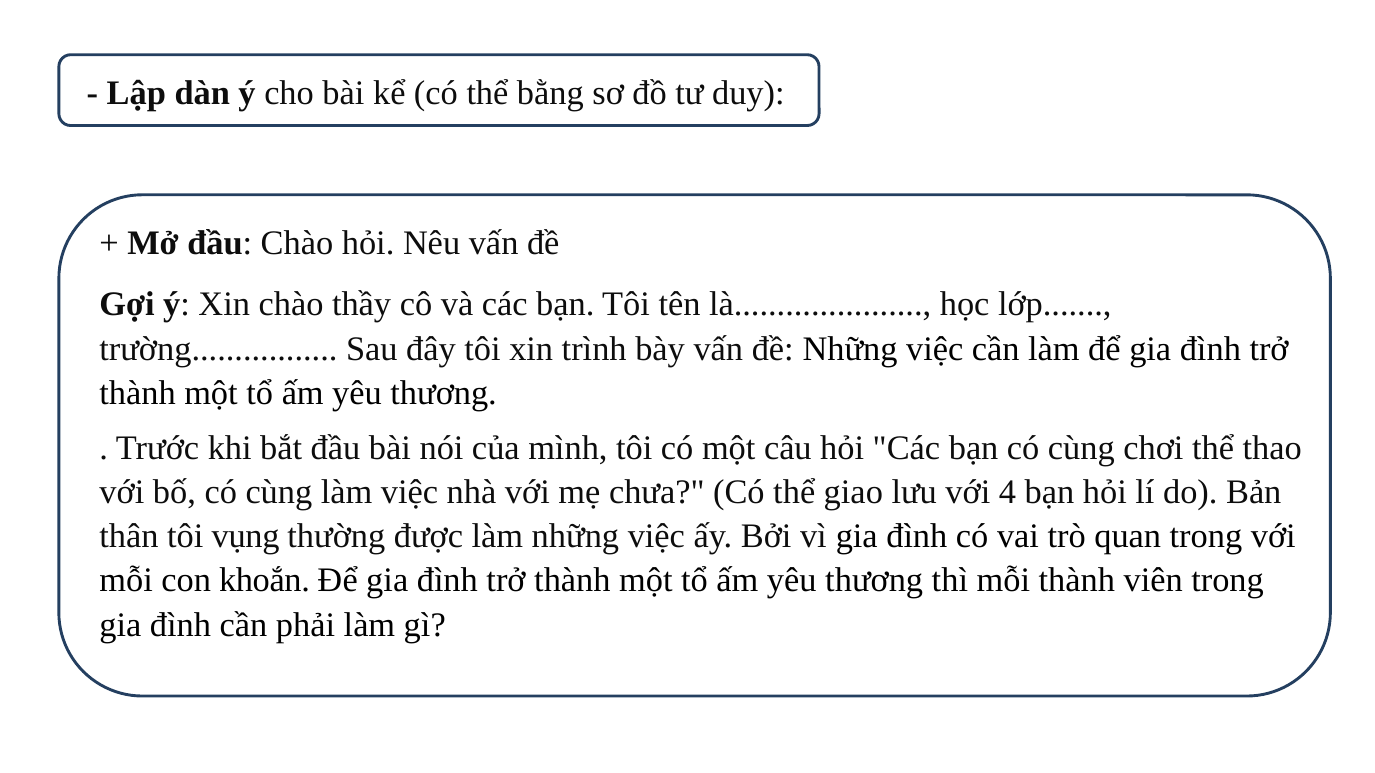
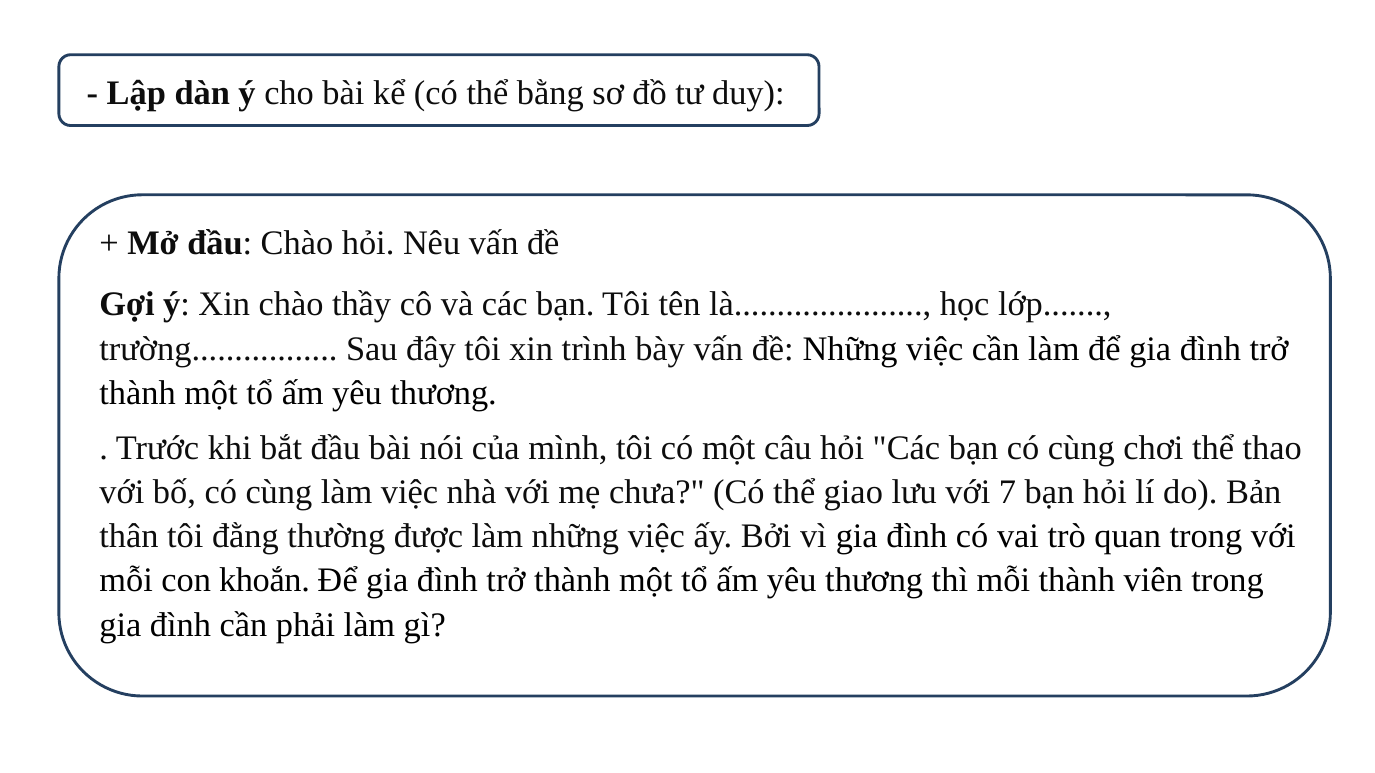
4: 4 -> 7
vụng: vụng -> đằng
